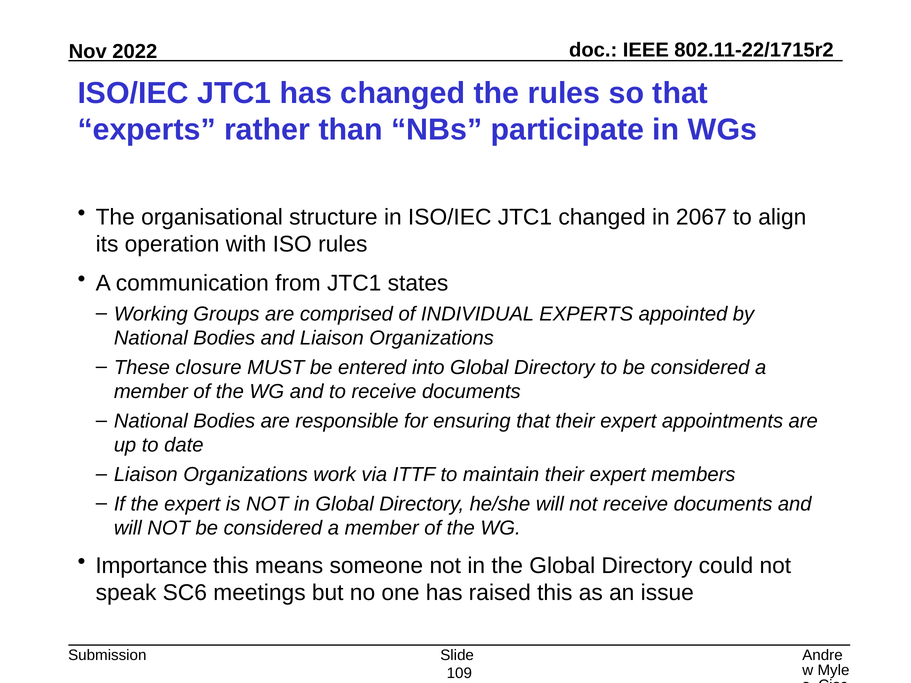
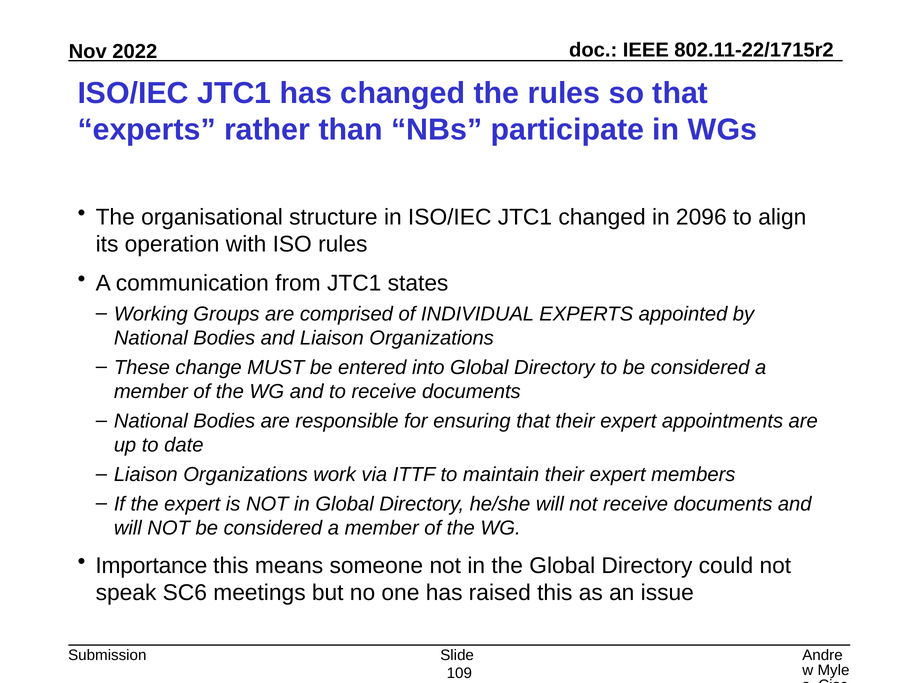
2067: 2067 -> 2096
closure: closure -> change
